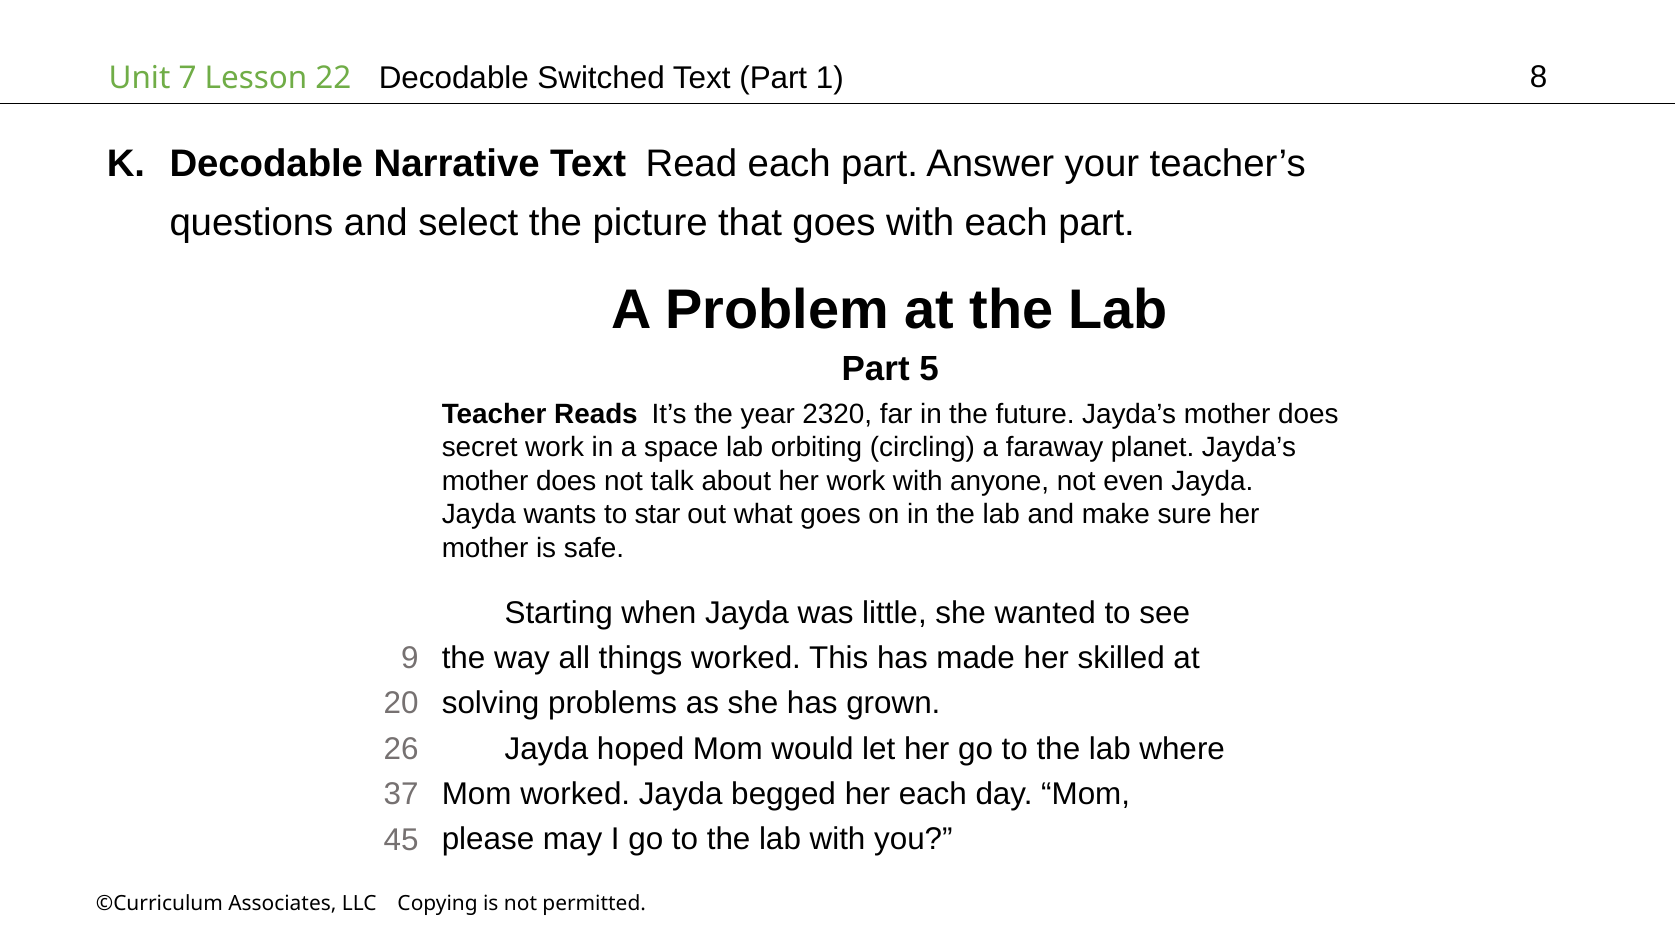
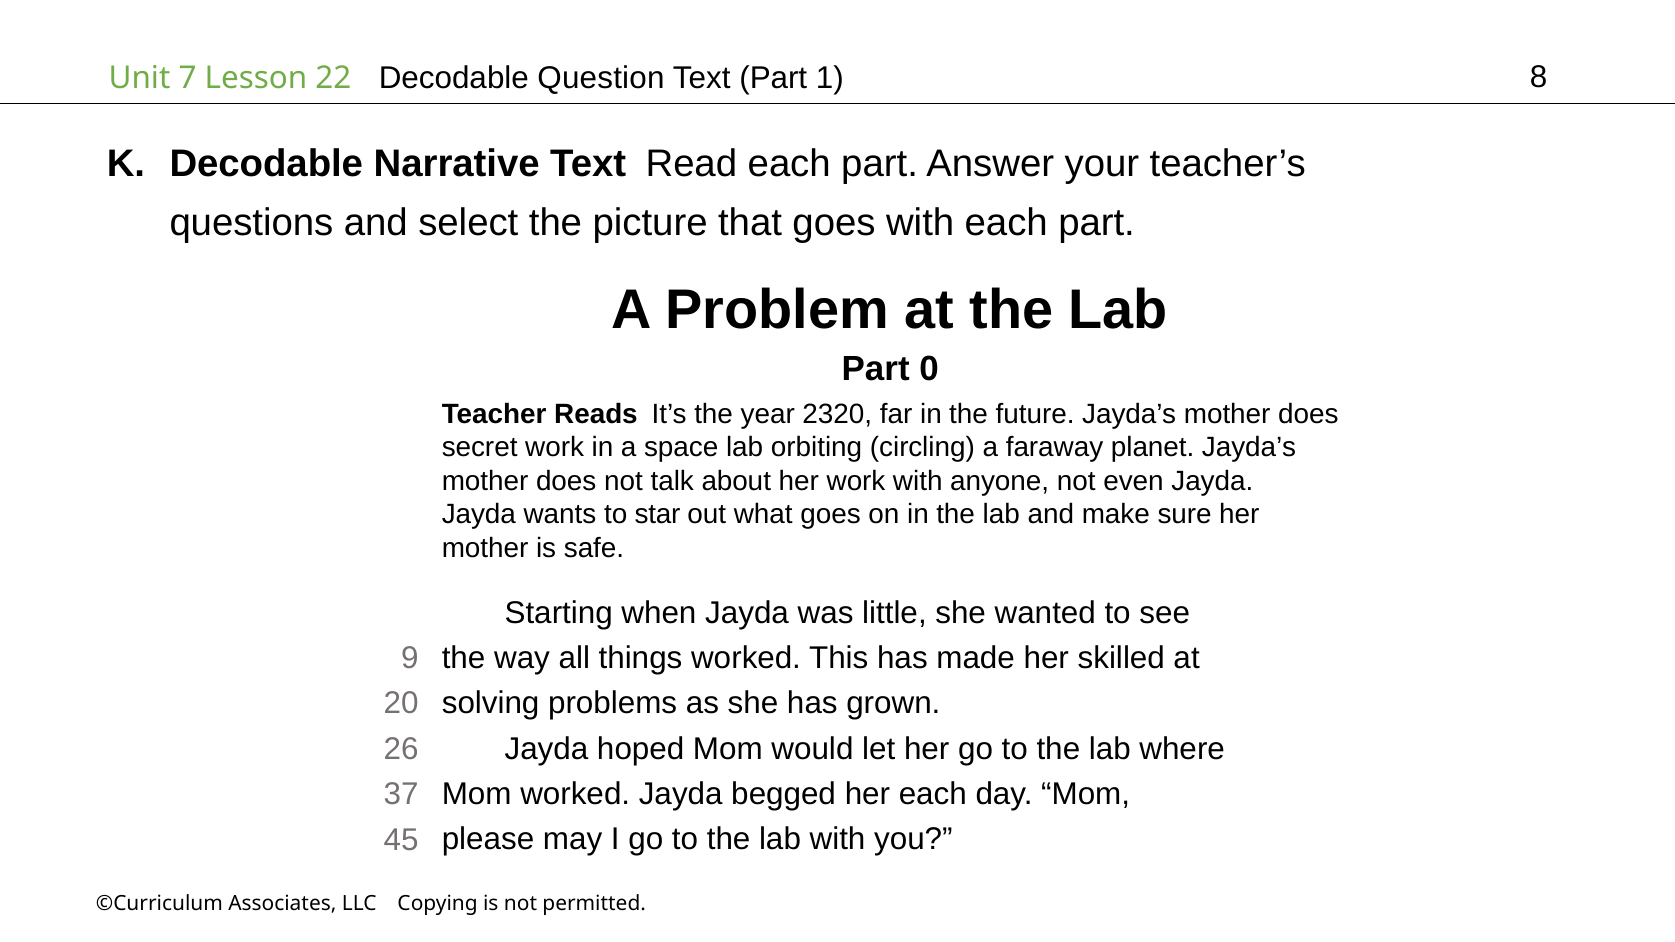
Switched: Switched -> Question
5: 5 -> 0
